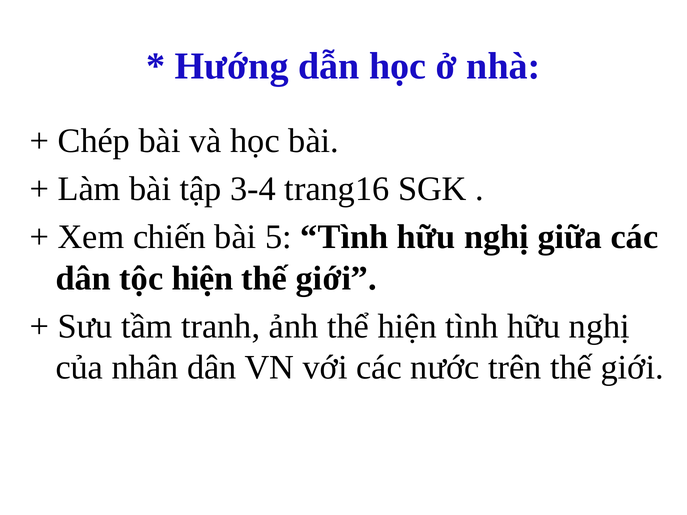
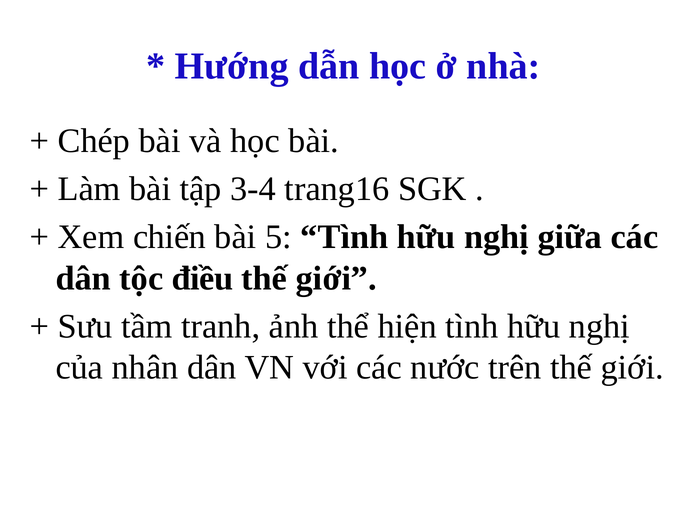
tộc hiện: hiện -> điều
